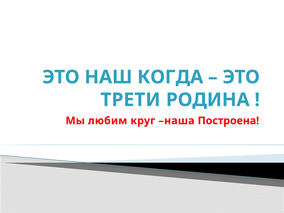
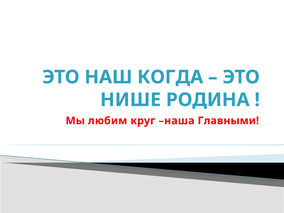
ТРЕТИ: ТРЕТИ -> НИШЕ
Построена: Построена -> Главными
